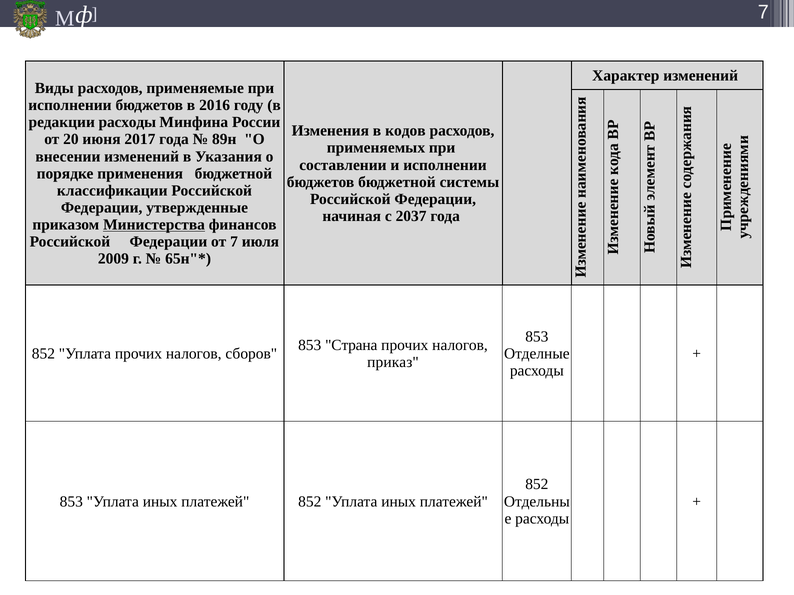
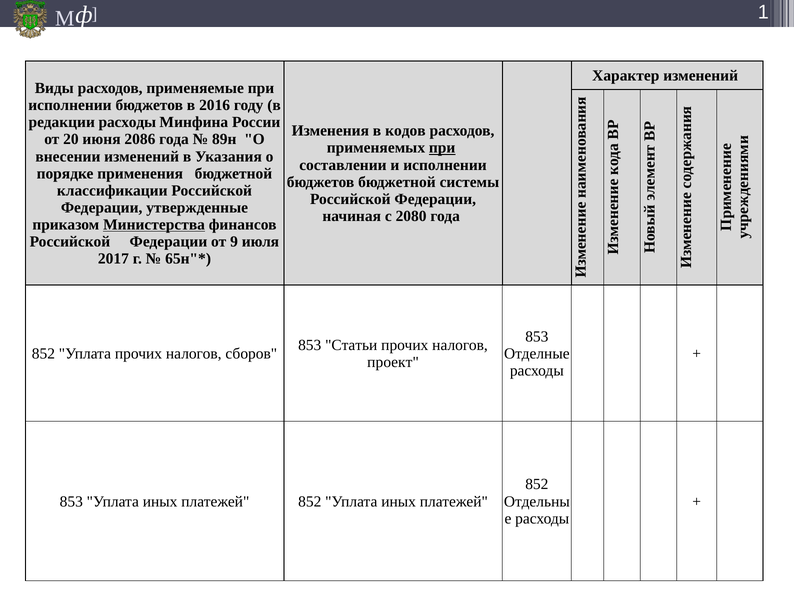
7 at (763, 12): 7 -> 1
2017: 2017 -> 2086
при at (442, 148) underline: none -> present
2037: 2037 -> 2080
от 7: 7 -> 9
2009: 2009 -> 2017
Страна: Страна -> Статьи
приказ: приказ -> проект
